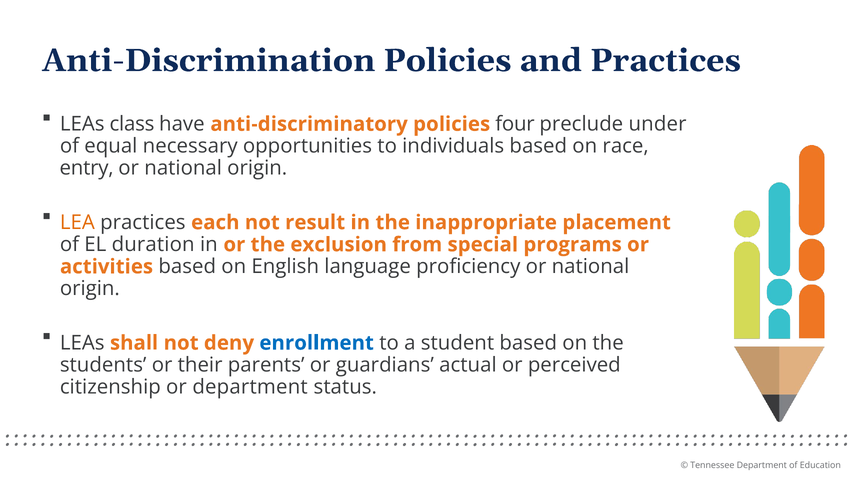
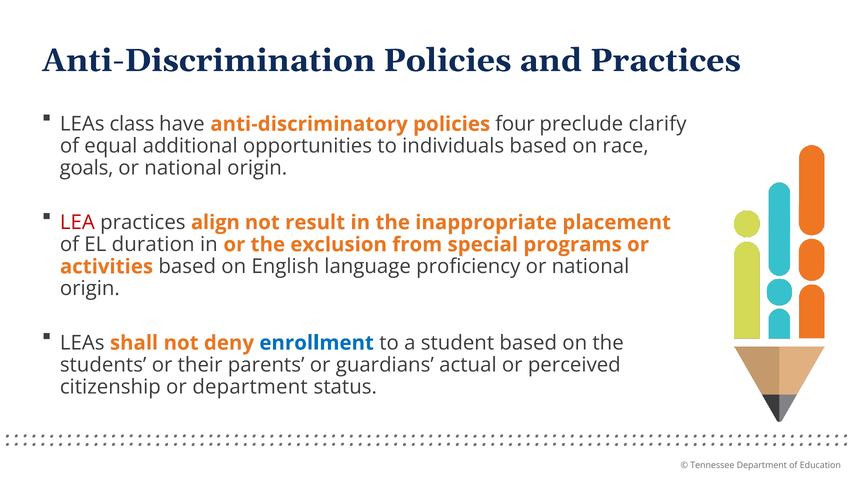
under: under -> clarify
necessary: necessary -> additional
entry: entry -> goals
LEA colour: orange -> red
each: each -> align
